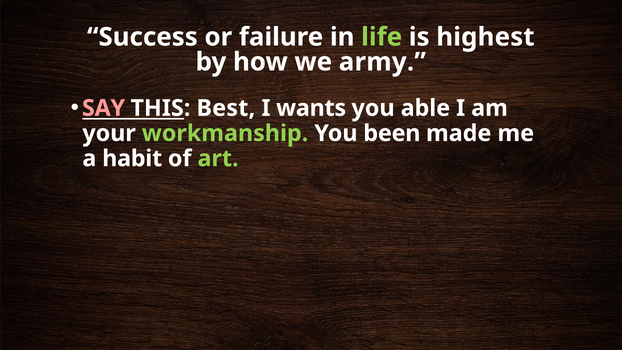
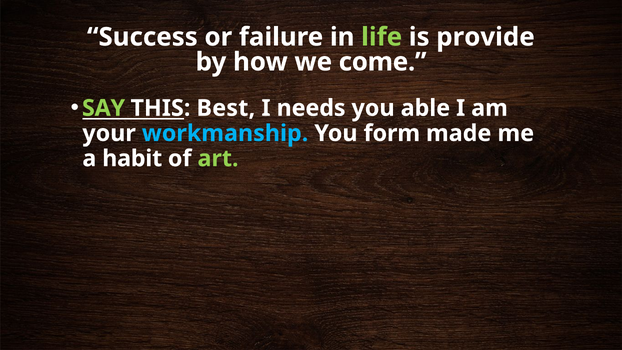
highest: highest -> provide
army: army -> come
SAY colour: pink -> light green
wants: wants -> needs
workmanship colour: light green -> light blue
been: been -> form
